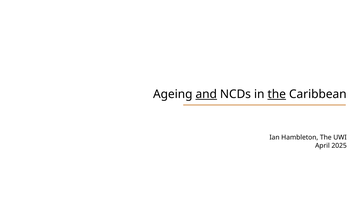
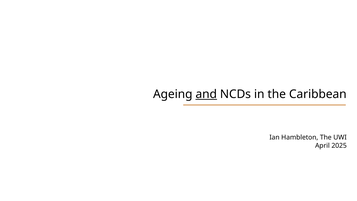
the at (277, 94) underline: present -> none
